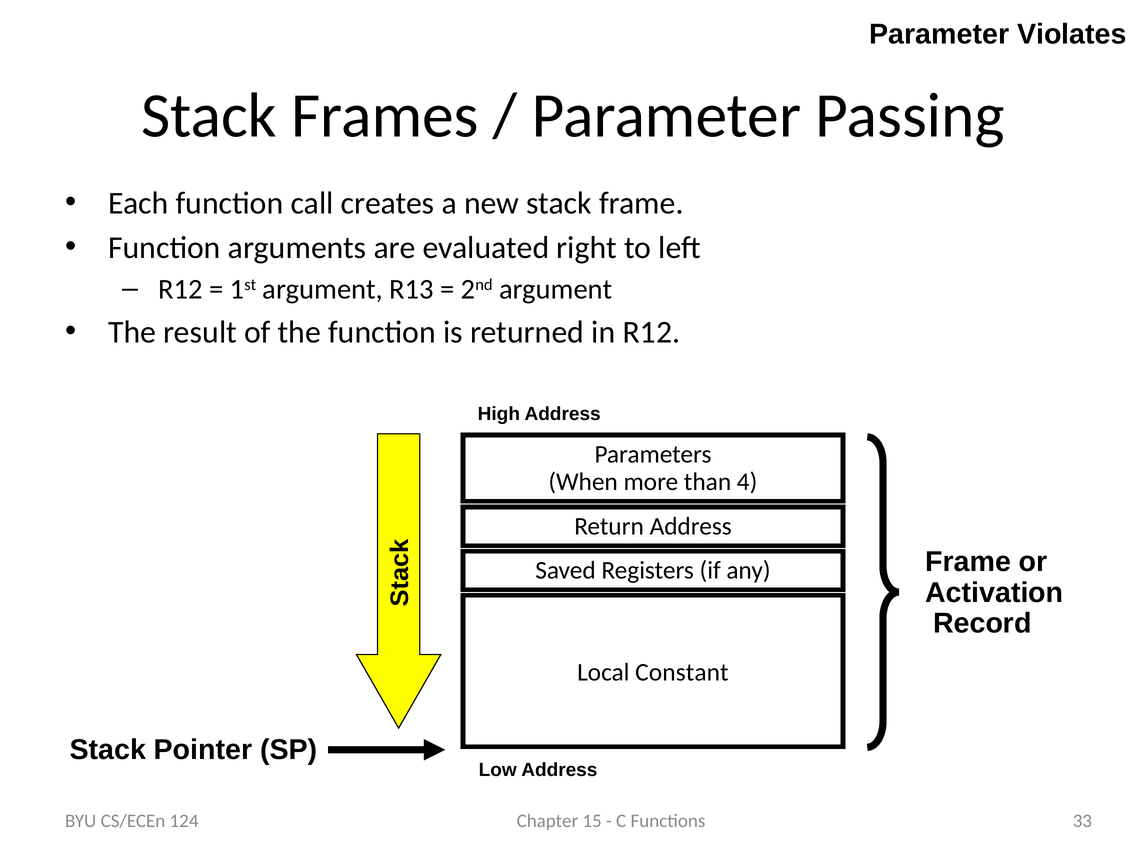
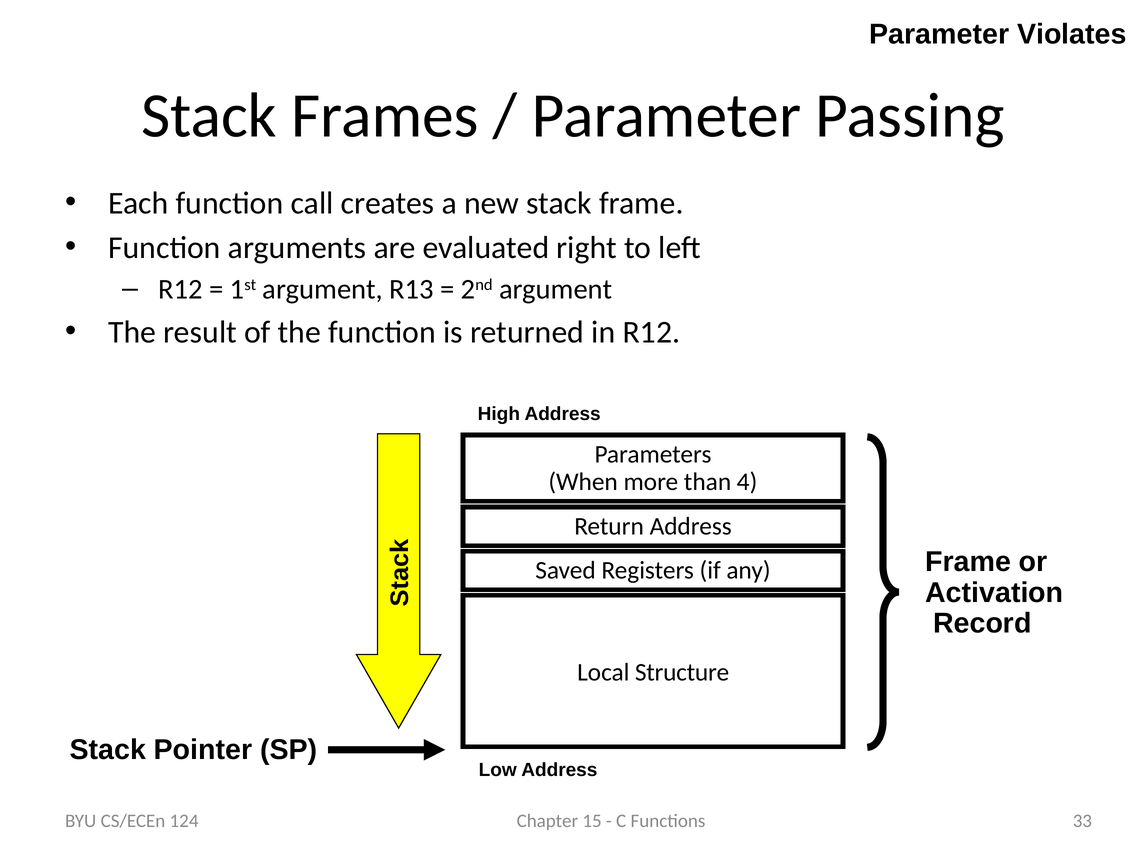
Constant: Constant -> Structure
